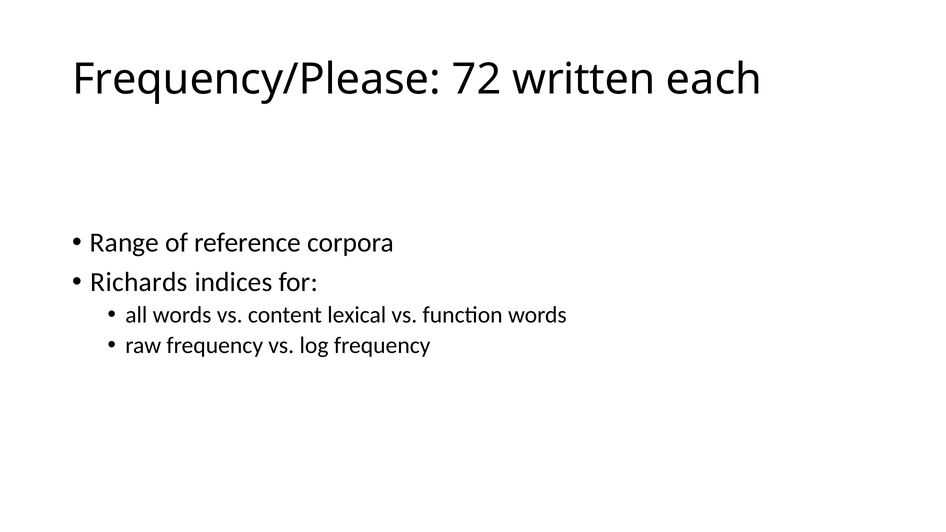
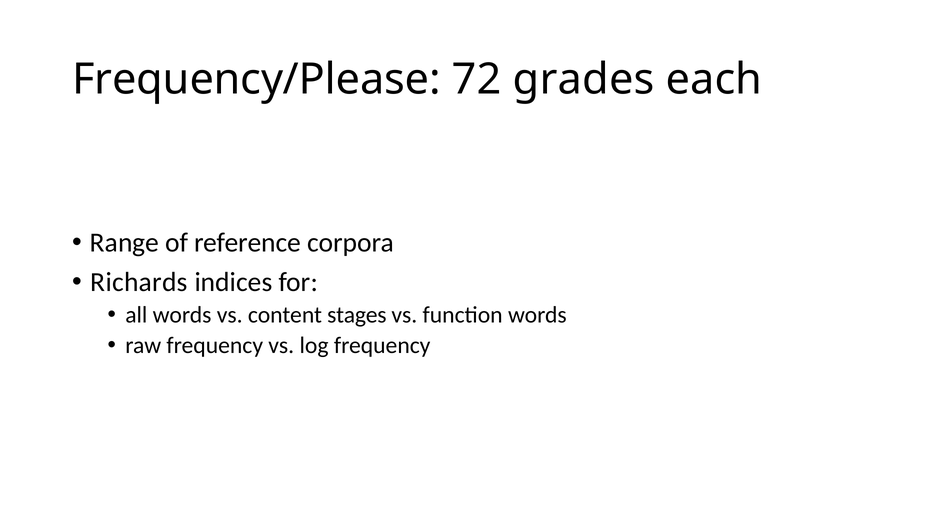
written: written -> grades
lexical: lexical -> stages
